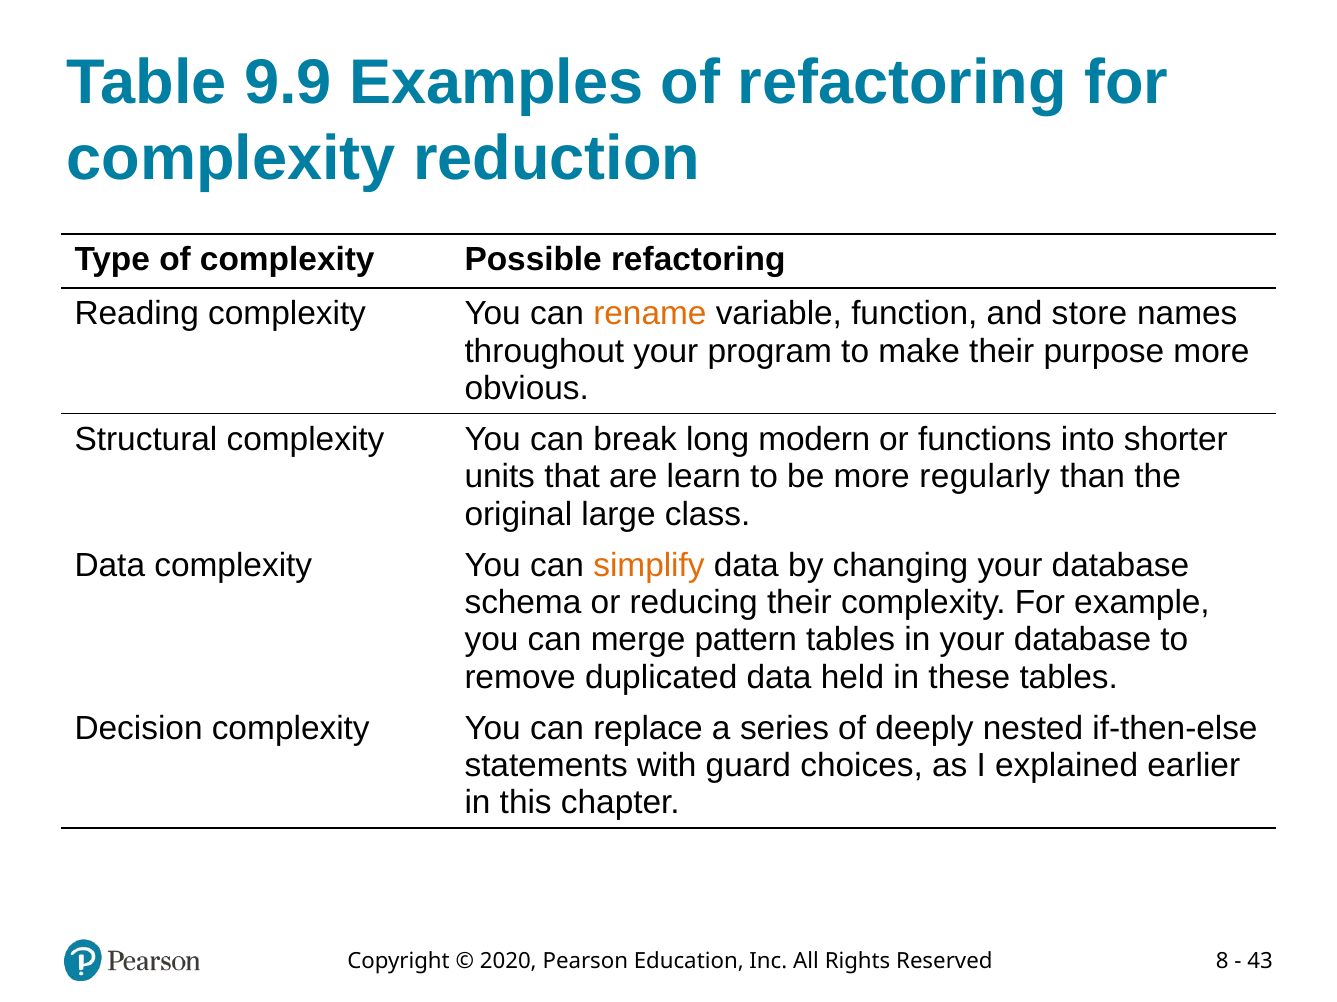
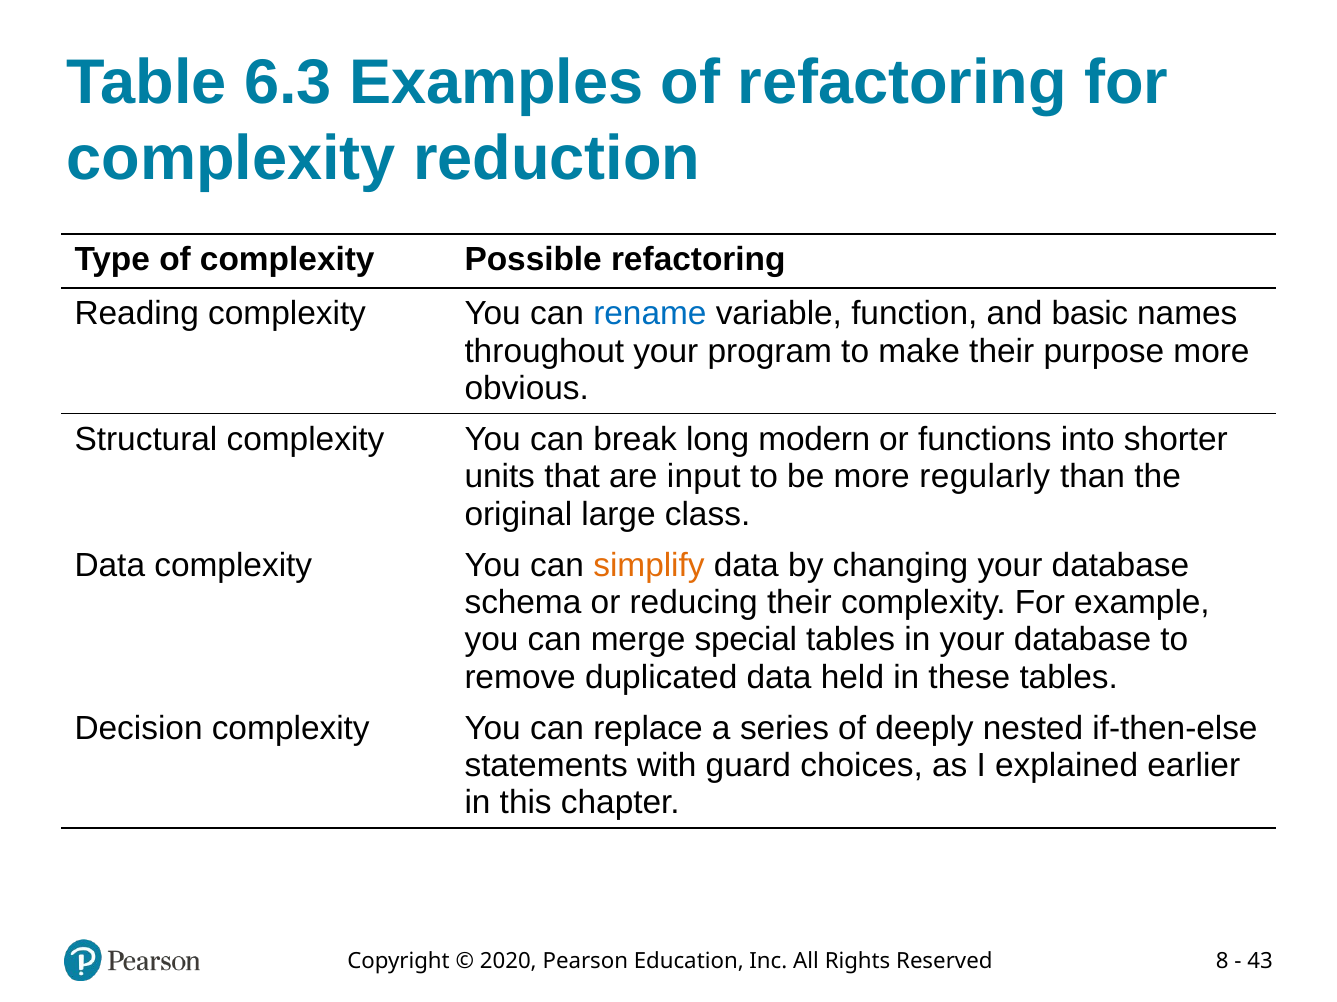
9.9: 9.9 -> 6.3
rename colour: orange -> blue
store: store -> basic
learn: learn -> input
pattern: pattern -> special
